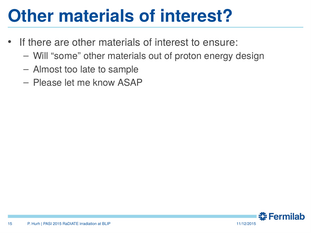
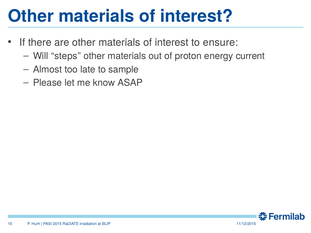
some: some -> steps
design: design -> current
